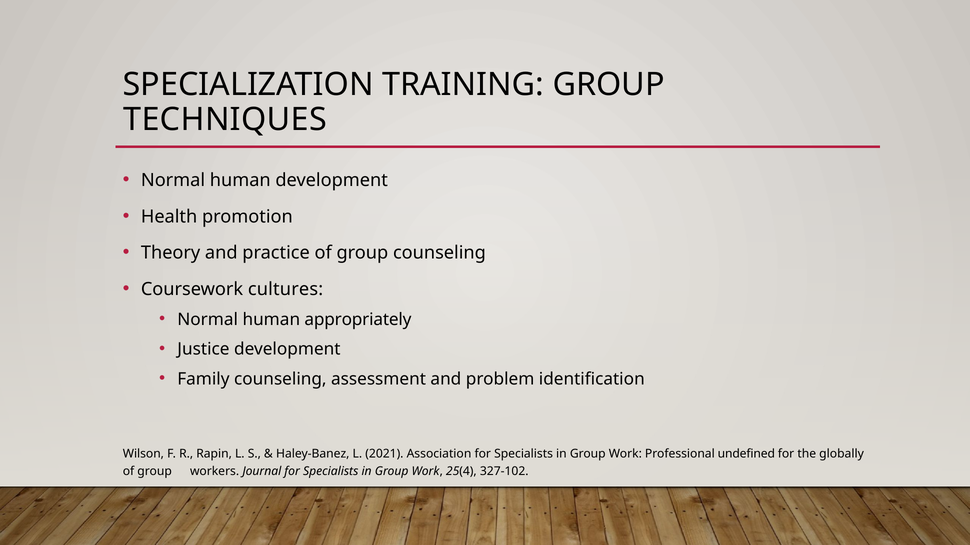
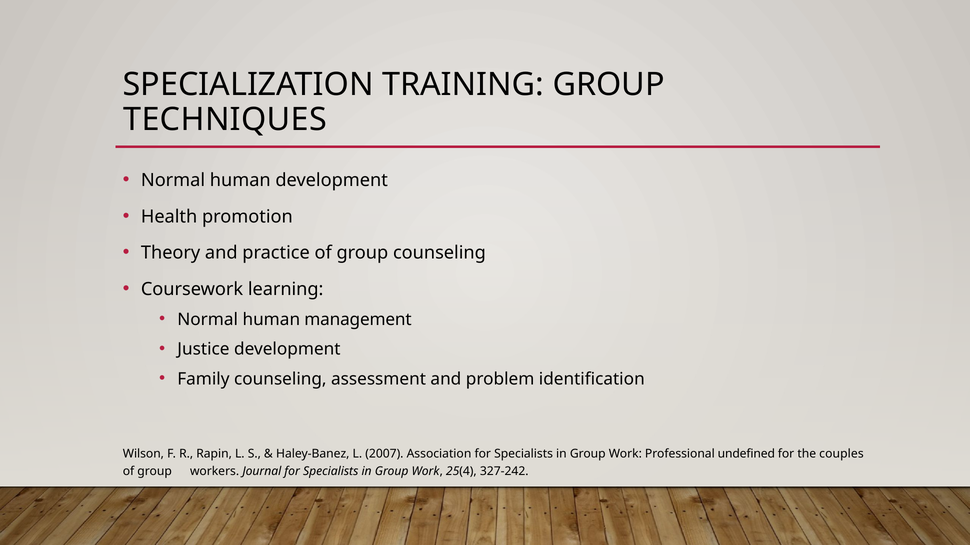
cultures: cultures -> learning
appropriately: appropriately -> management
2021: 2021 -> 2007
globally: globally -> couples
327-102: 327-102 -> 327-242
